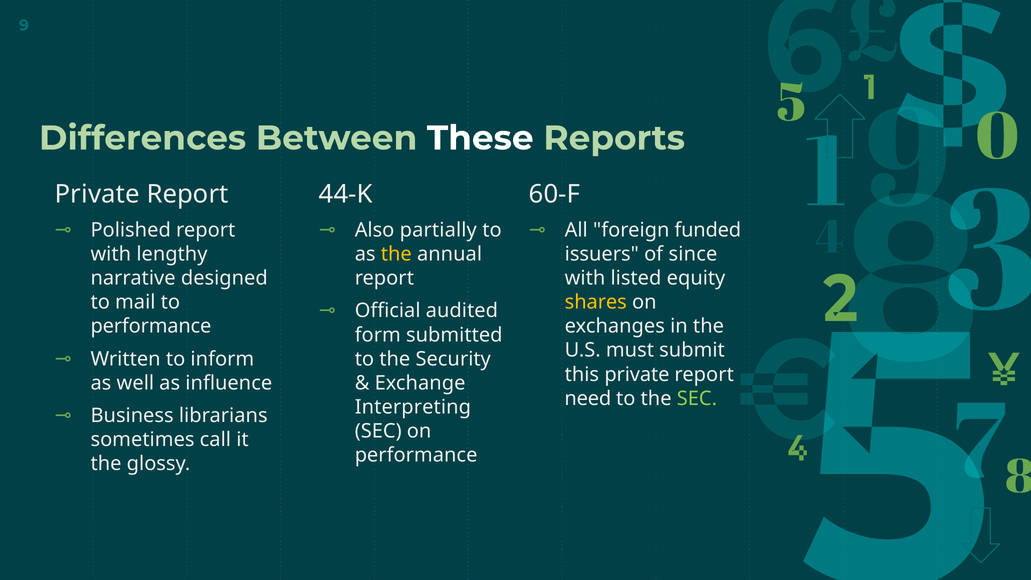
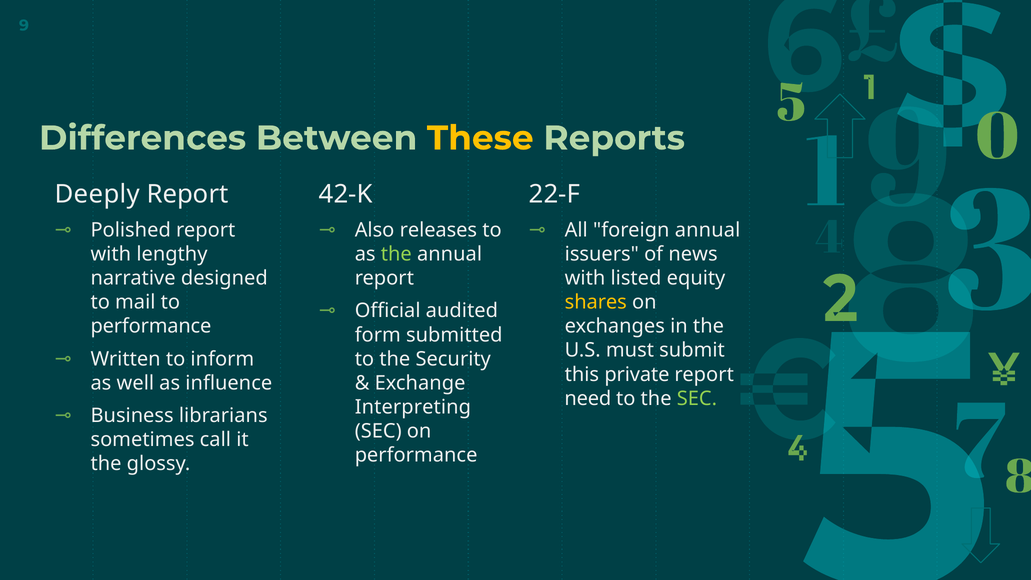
These colour: white -> yellow
Private at (97, 194): Private -> Deeply
44-K: 44-K -> 42-K
60-F: 60-F -> 22-F
partially: partially -> releases
foreign funded: funded -> annual
the at (396, 254) colour: yellow -> light green
since: since -> news
